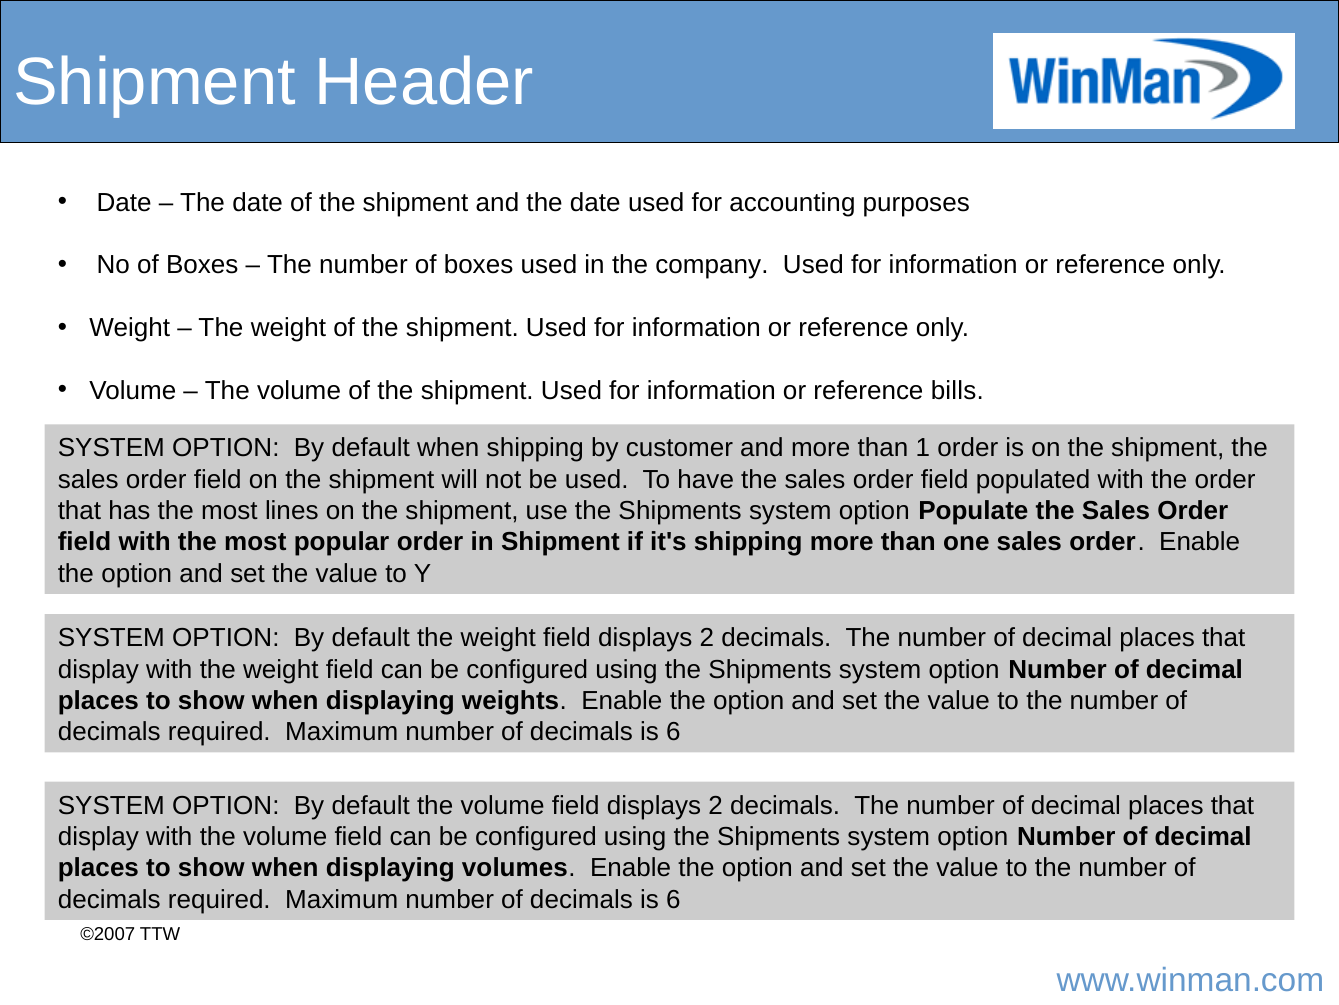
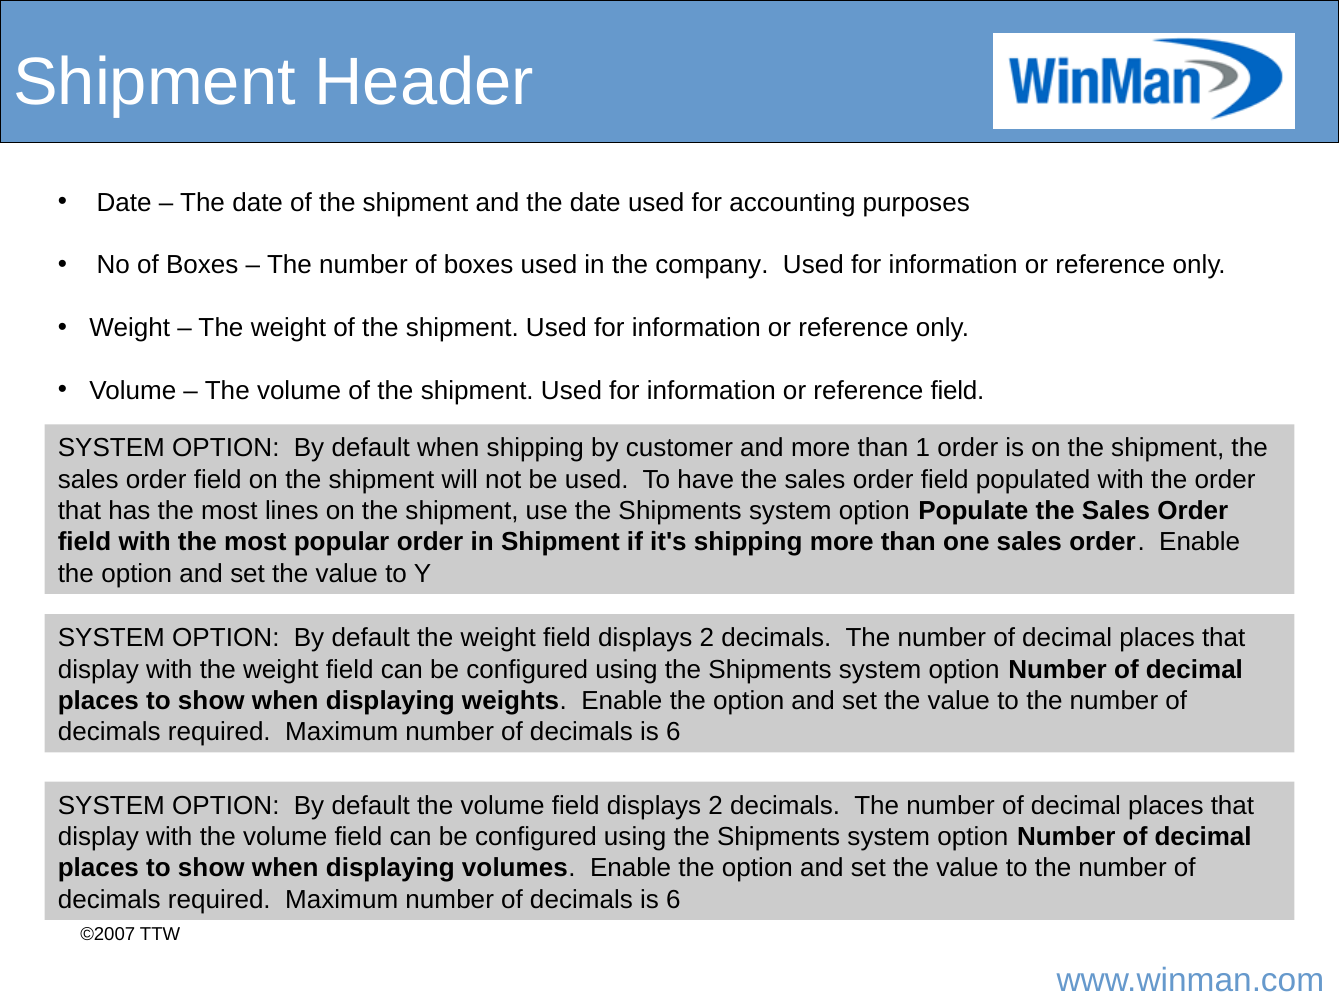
reference bills: bills -> field
